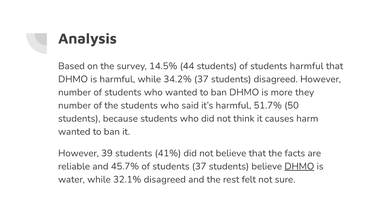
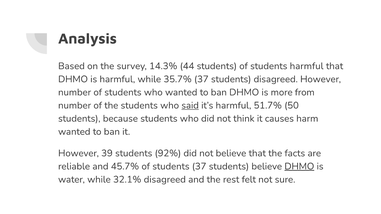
14.5%: 14.5% -> 14.3%
34.2%: 34.2% -> 35.7%
they: they -> from
said underline: none -> present
41%: 41% -> 92%
